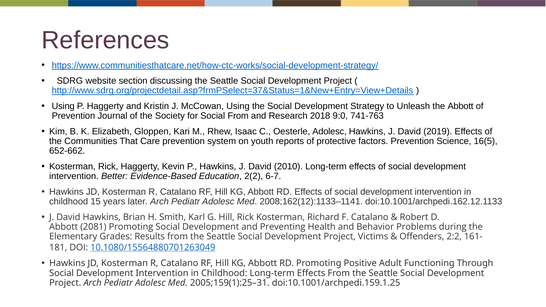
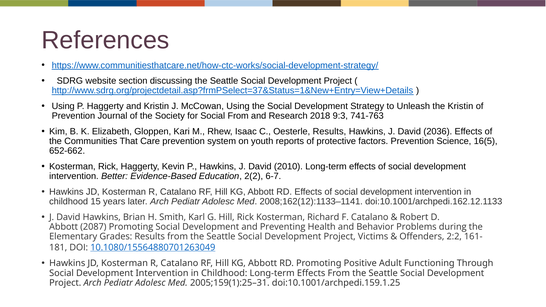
the Abbott: Abbott -> Kristin
9:0: 9:0 -> 9:3
Oesterle Adolesc: Adolesc -> Results
2019: 2019 -> 2036
2081: 2081 -> 2087
